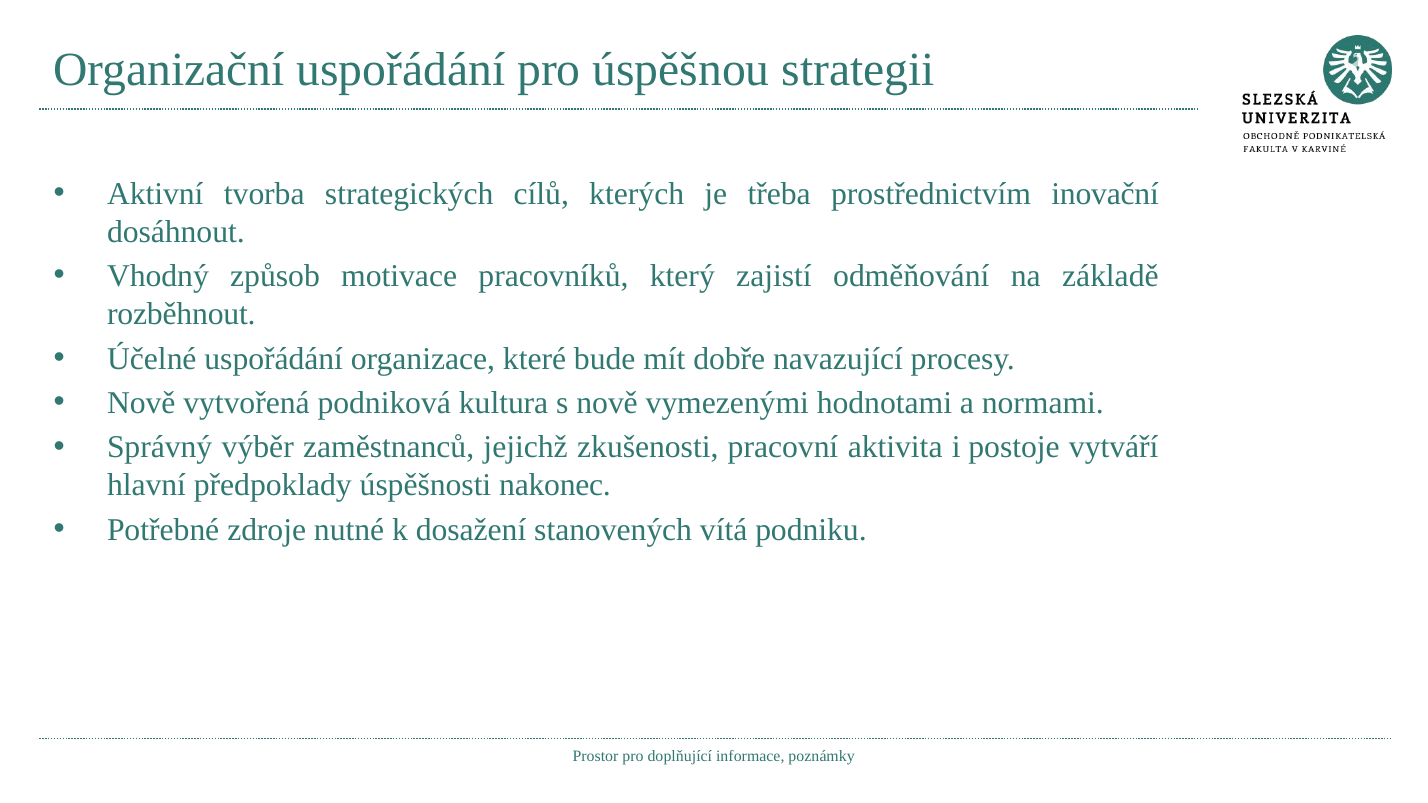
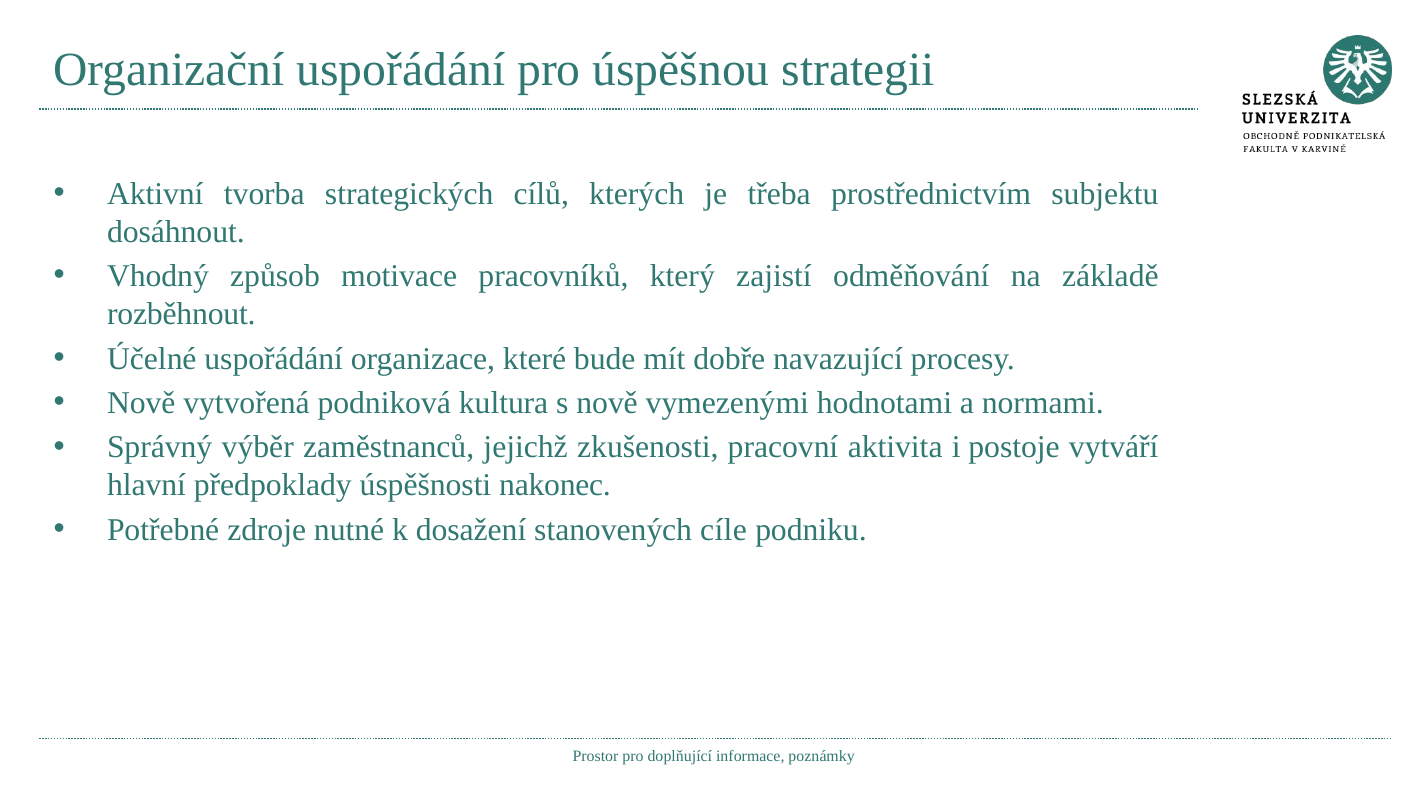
inovační: inovační -> subjektu
vítá: vítá -> cíle
